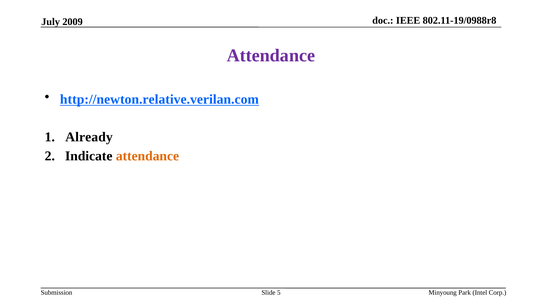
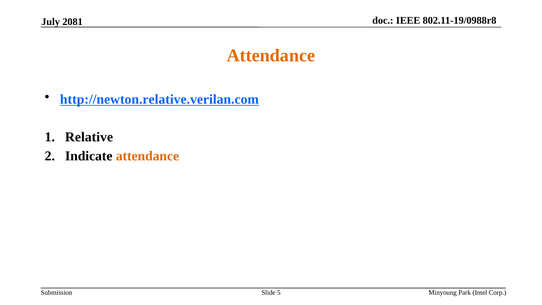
2009: 2009 -> 2081
Attendance at (271, 55) colour: purple -> orange
Already: Already -> Relative
